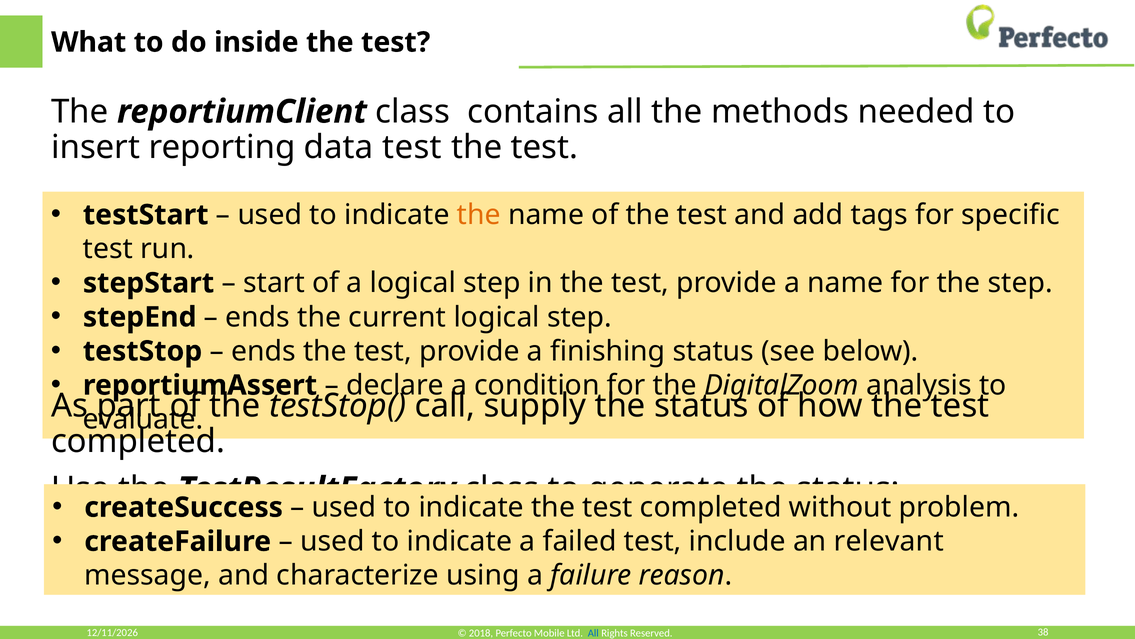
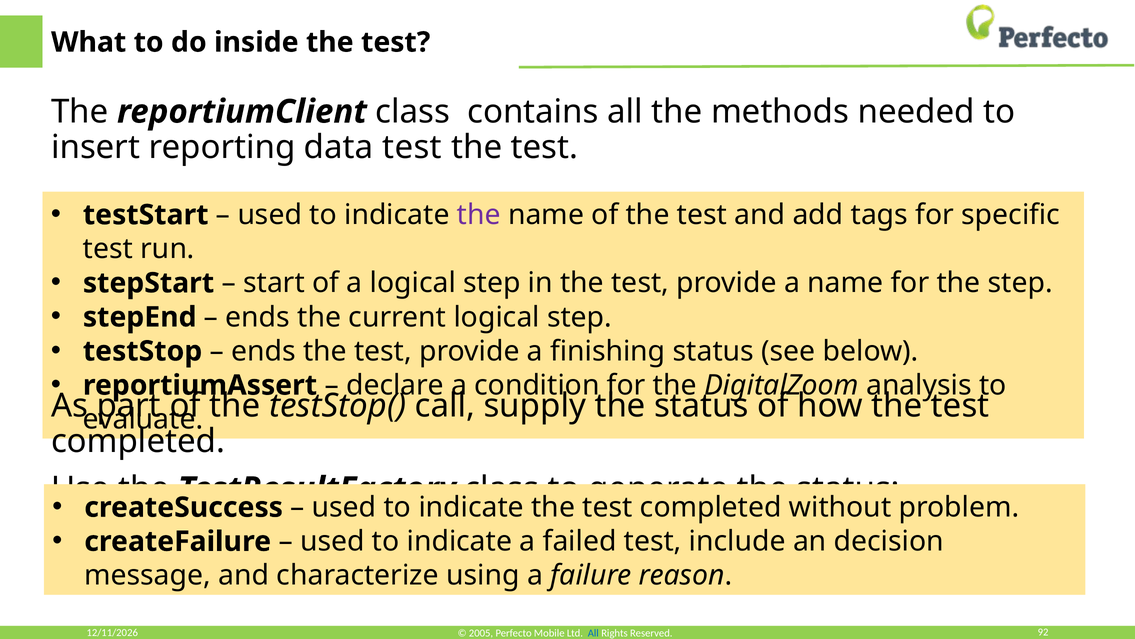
the at (479, 215) colour: orange -> purple
relevant: relevant -> decision
38: 38 -> 92
2018: 2018 -> 2005
